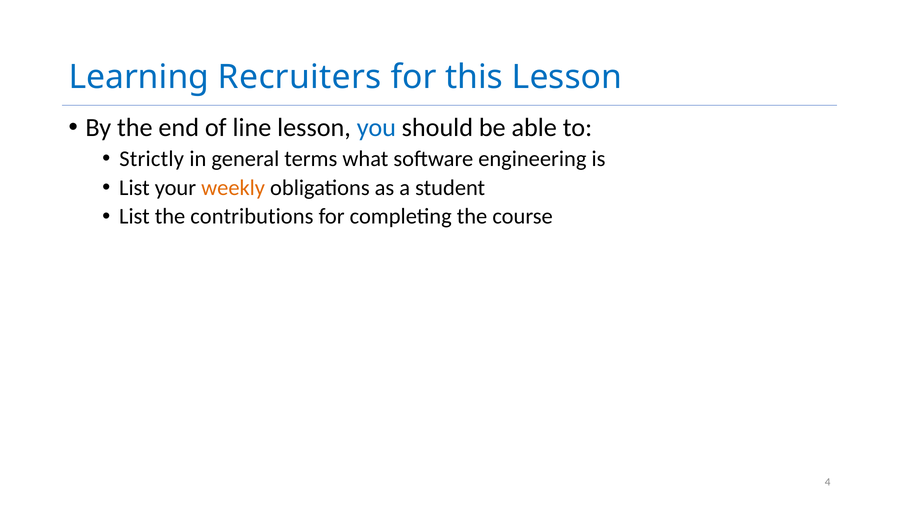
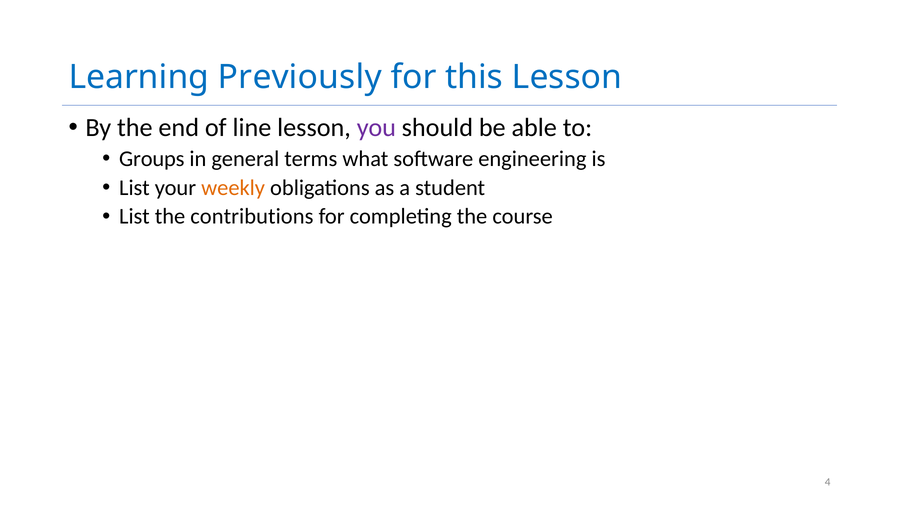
Recruiters: Recruiters -> Previously
you colour: blue -> purple
Strictly: Strictly -> Groups
